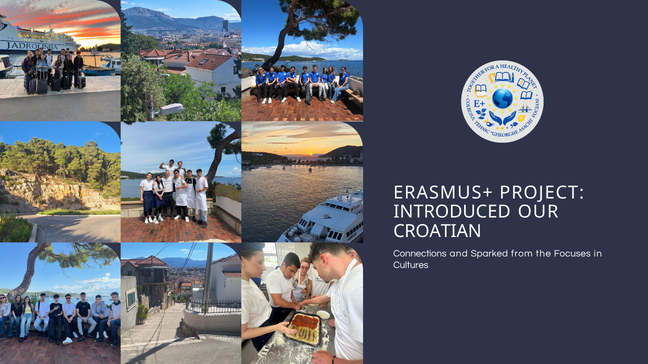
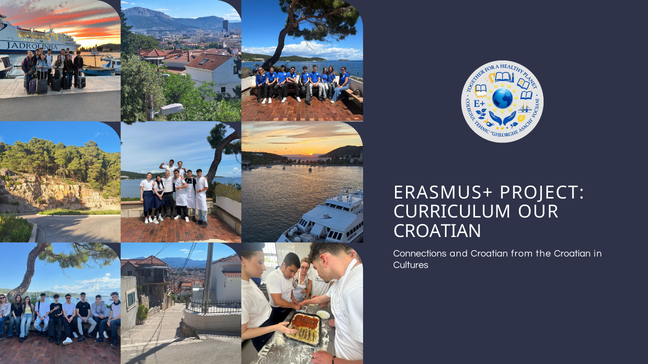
INTRODUCED: INTRODUCED -> CURRICULUM
and Sparked: Sparked -> Croatian
the Focuses: Focuses -> Croatian
